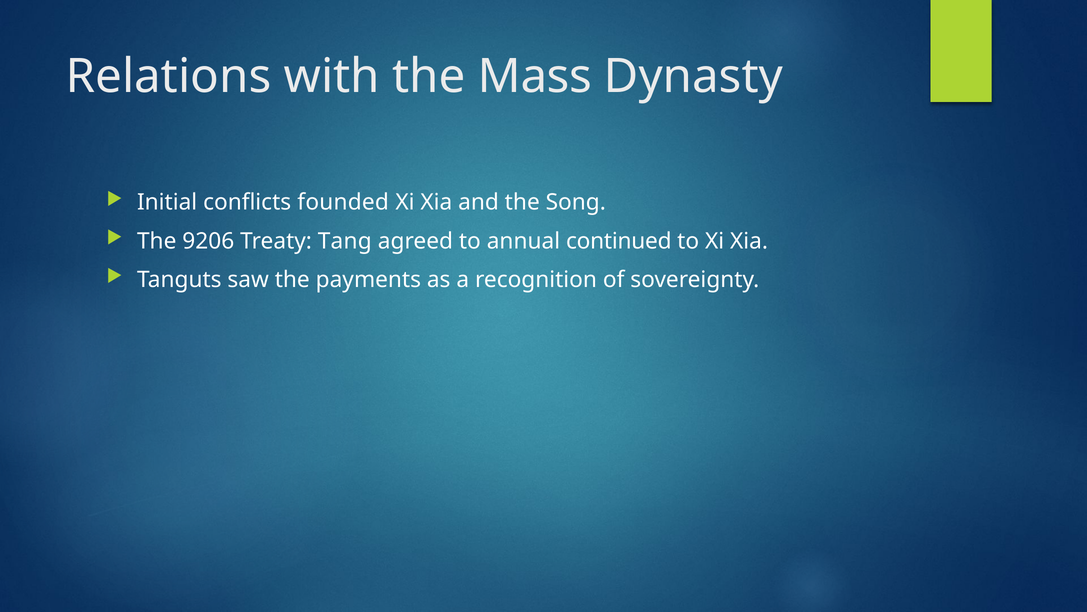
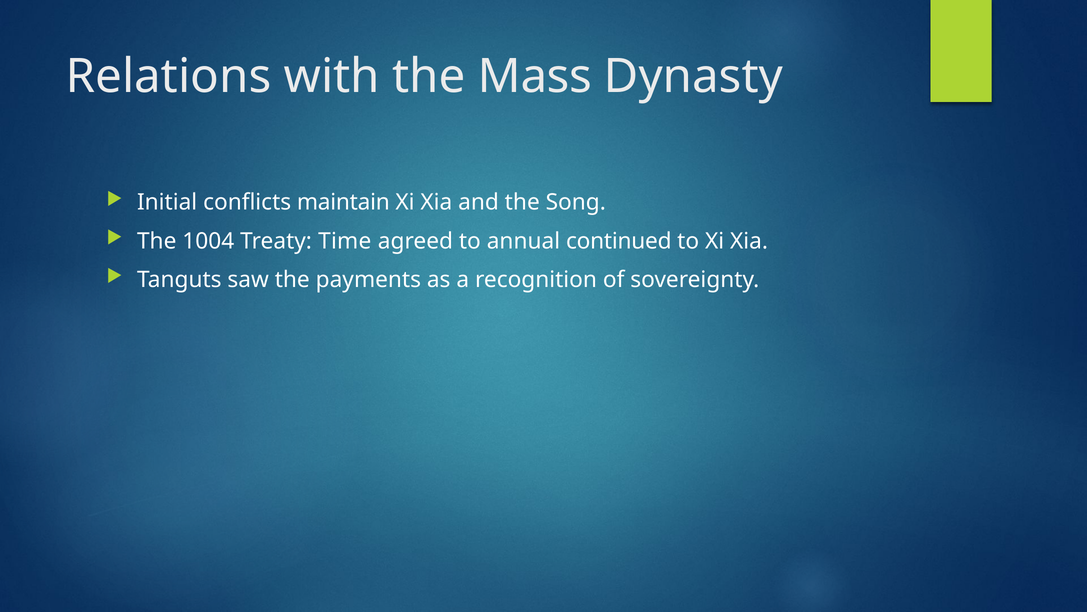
founded: founded -> maintain
9206: 9206 -> 1004
Tang: Tang -> Time
